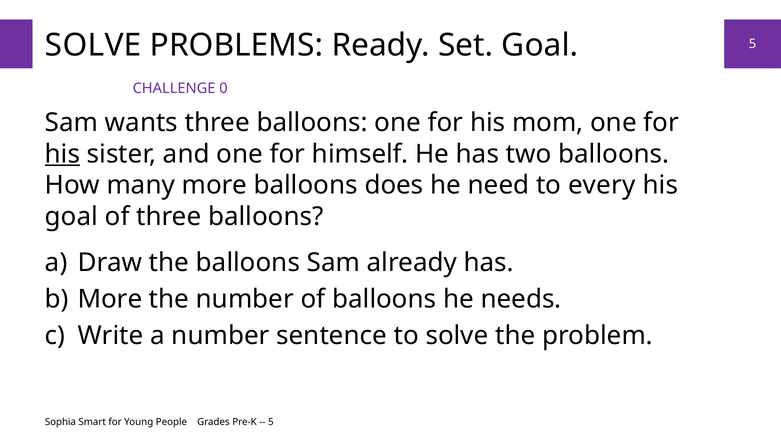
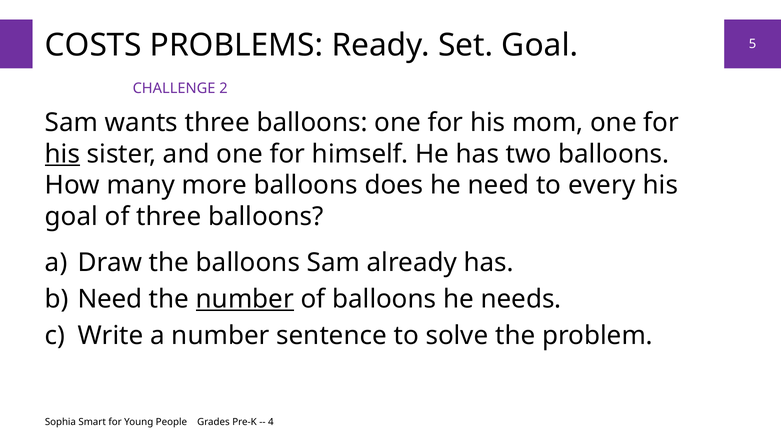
SOLVE at (93, 45): SOLVE -> COSTS
0: 0 -> 2
More at (110, 299): More -> Need
number at (245, 299) underline: none -> present
5 at (271, 422): 5 -> 4
